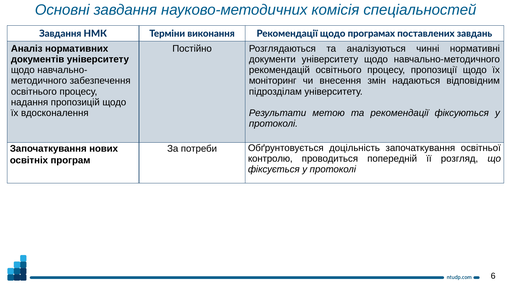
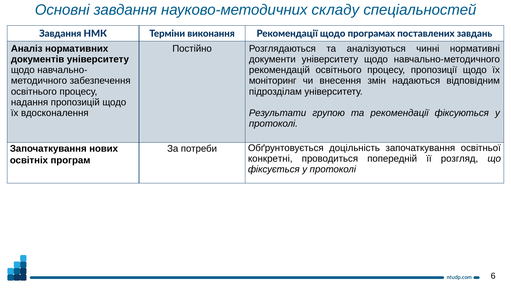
комісія: комісія -> складу
метою: метою -> групою
контролю: контролю -> конкретні
